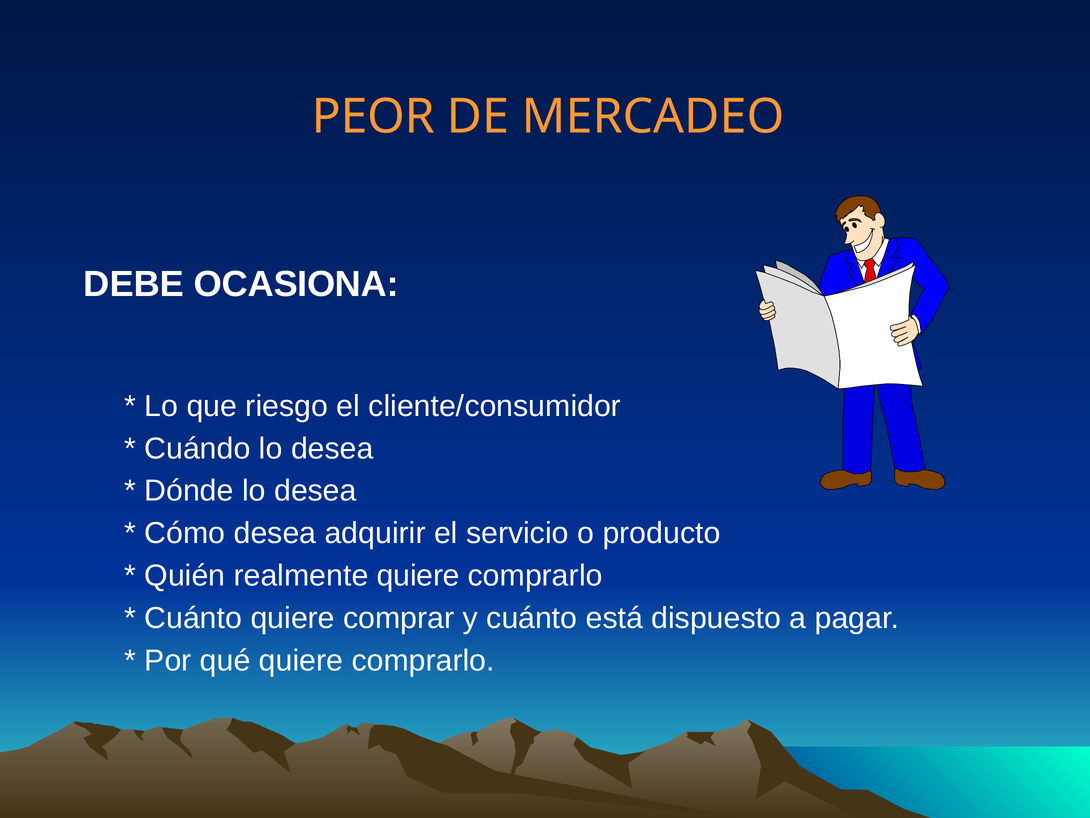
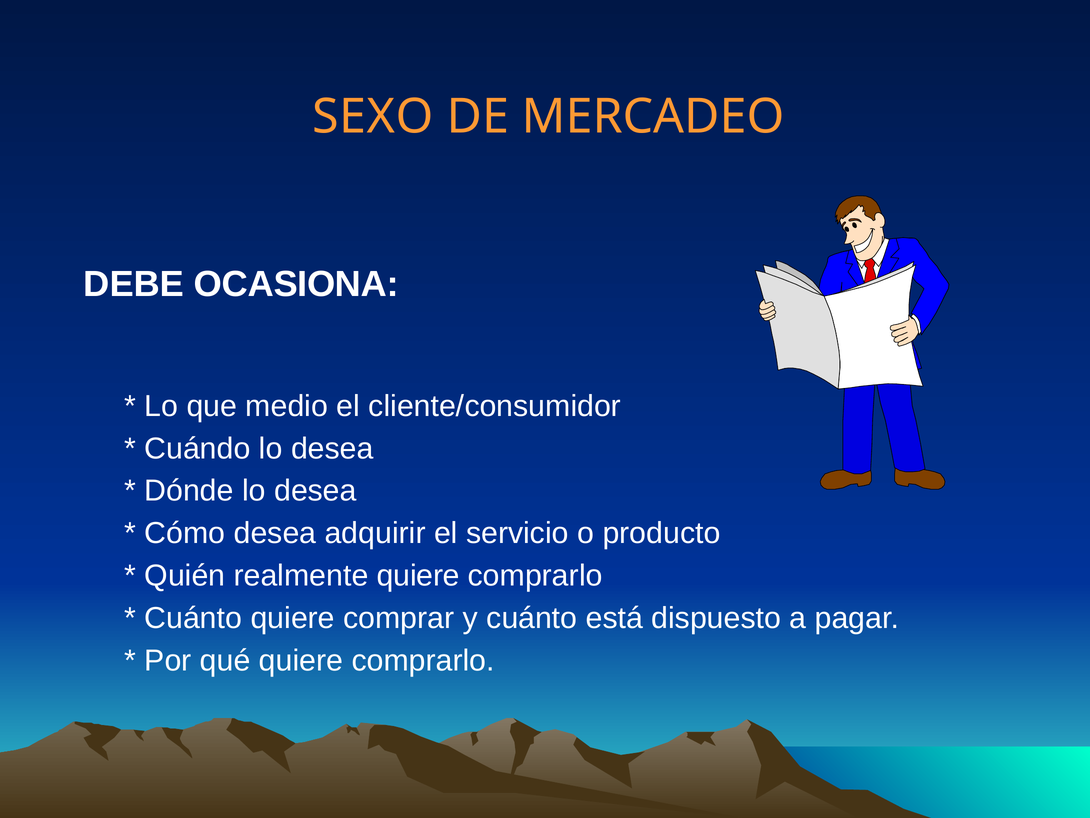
PEOR: PEOR -> SEXO
riesgo: riesgo -> medio
